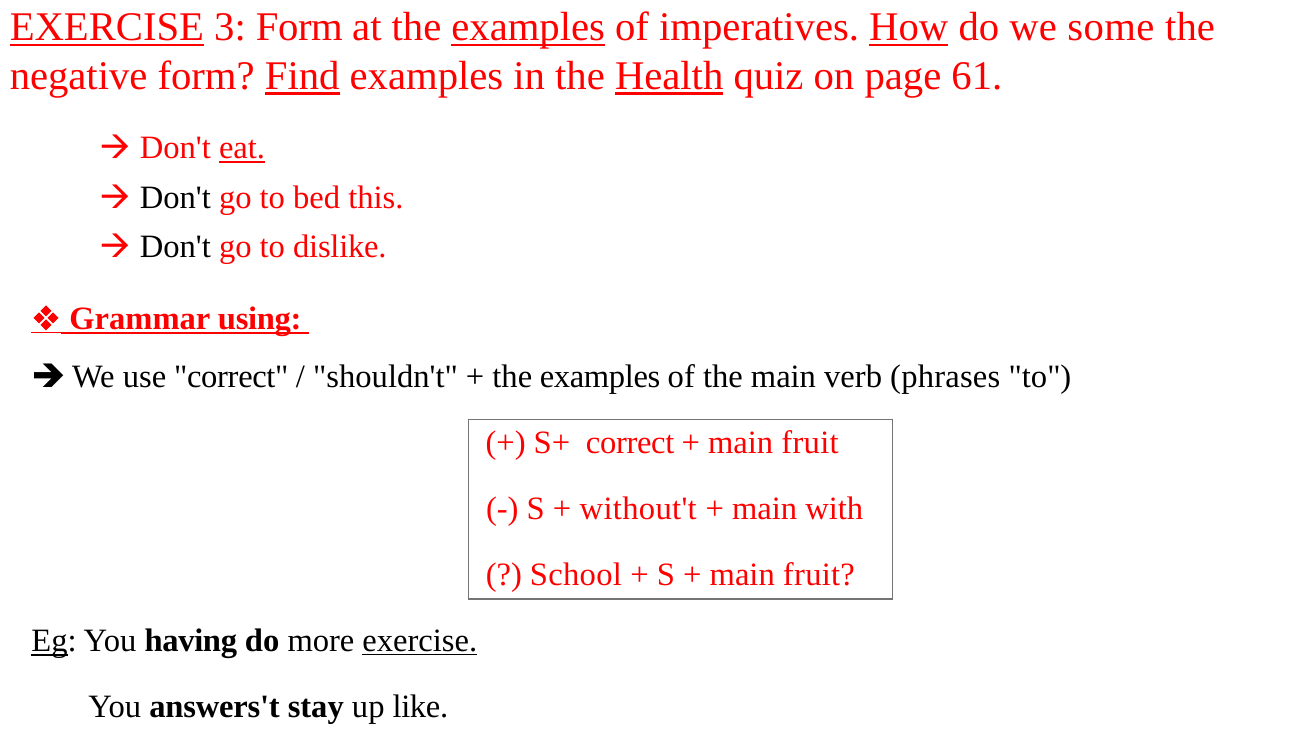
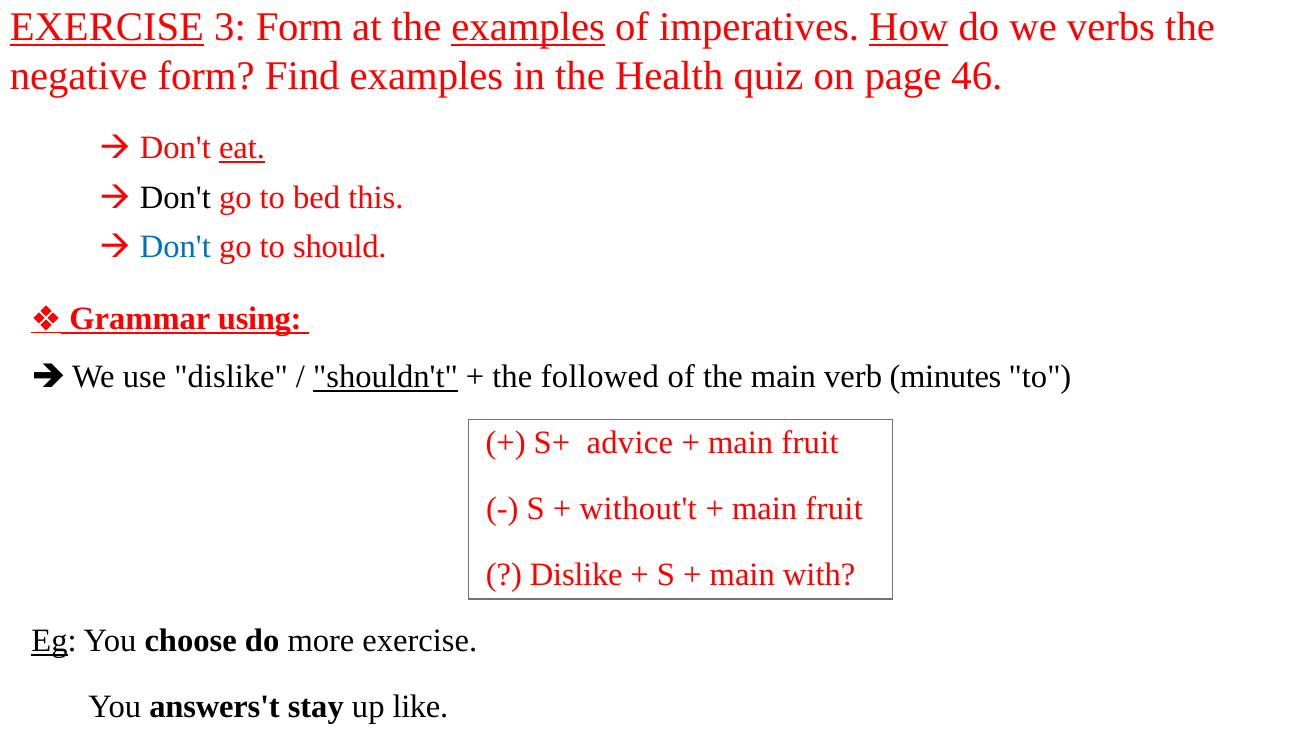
some: some -> verbs
Find underline: present -> none
Health underline: present -> none
61: 61 -> 46
Don't at (175, 247) colour: black -> blue
dislike: dislike -> should
use correct: correct -> dislike
shouldn't underline: none -> present
examples at (600, 377): examples -> followed
phrases: phrases -> minutes
S+ correct: correct -> advice
with at (834, 509): with -> fruit
School at (576, 574): School -> Dislike
fruit at (819, 574): fruit -> with
having: having -> choose
exercise at (420, 640) underline: present -> none
